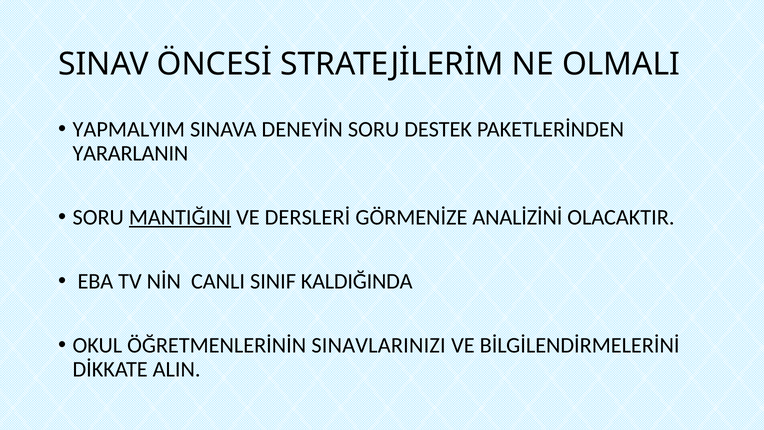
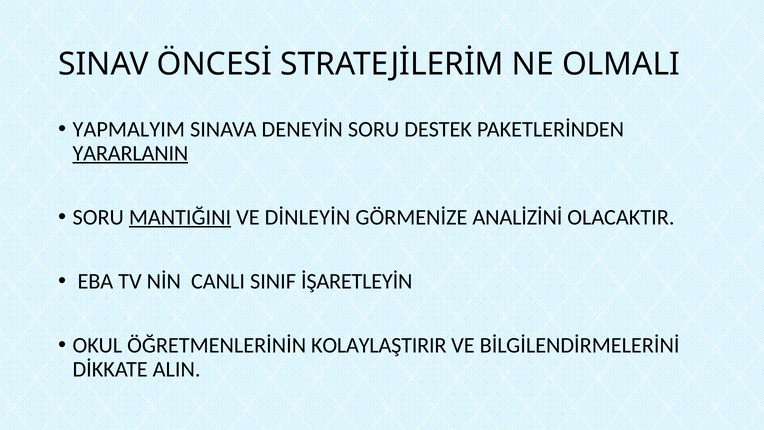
YARARLANIN underline: none -> present
DERSLERİ: DERSLERİ -> DİNLEYİN
KALDIĞINDA: KALDIĞINDA -> İŞARETLEYİN
SINAVLARINIZI: SINAVLARINIZI -> KOLAYLAŞTIRIR
